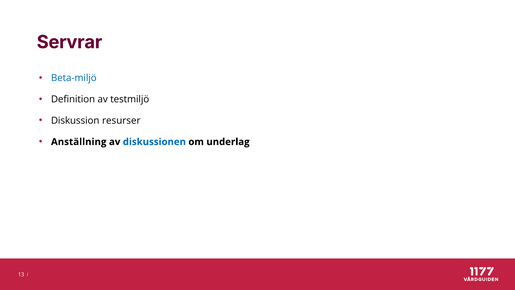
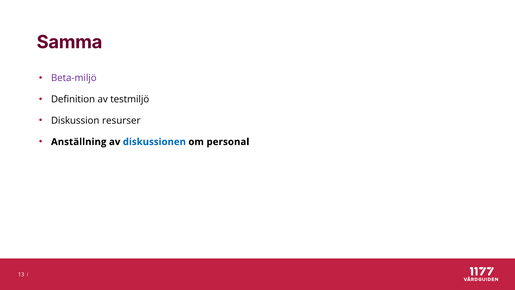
Servrar: Servrar -> Samma
Beta-miljö colour: blue -> purple
underlag: underlag -> personal
